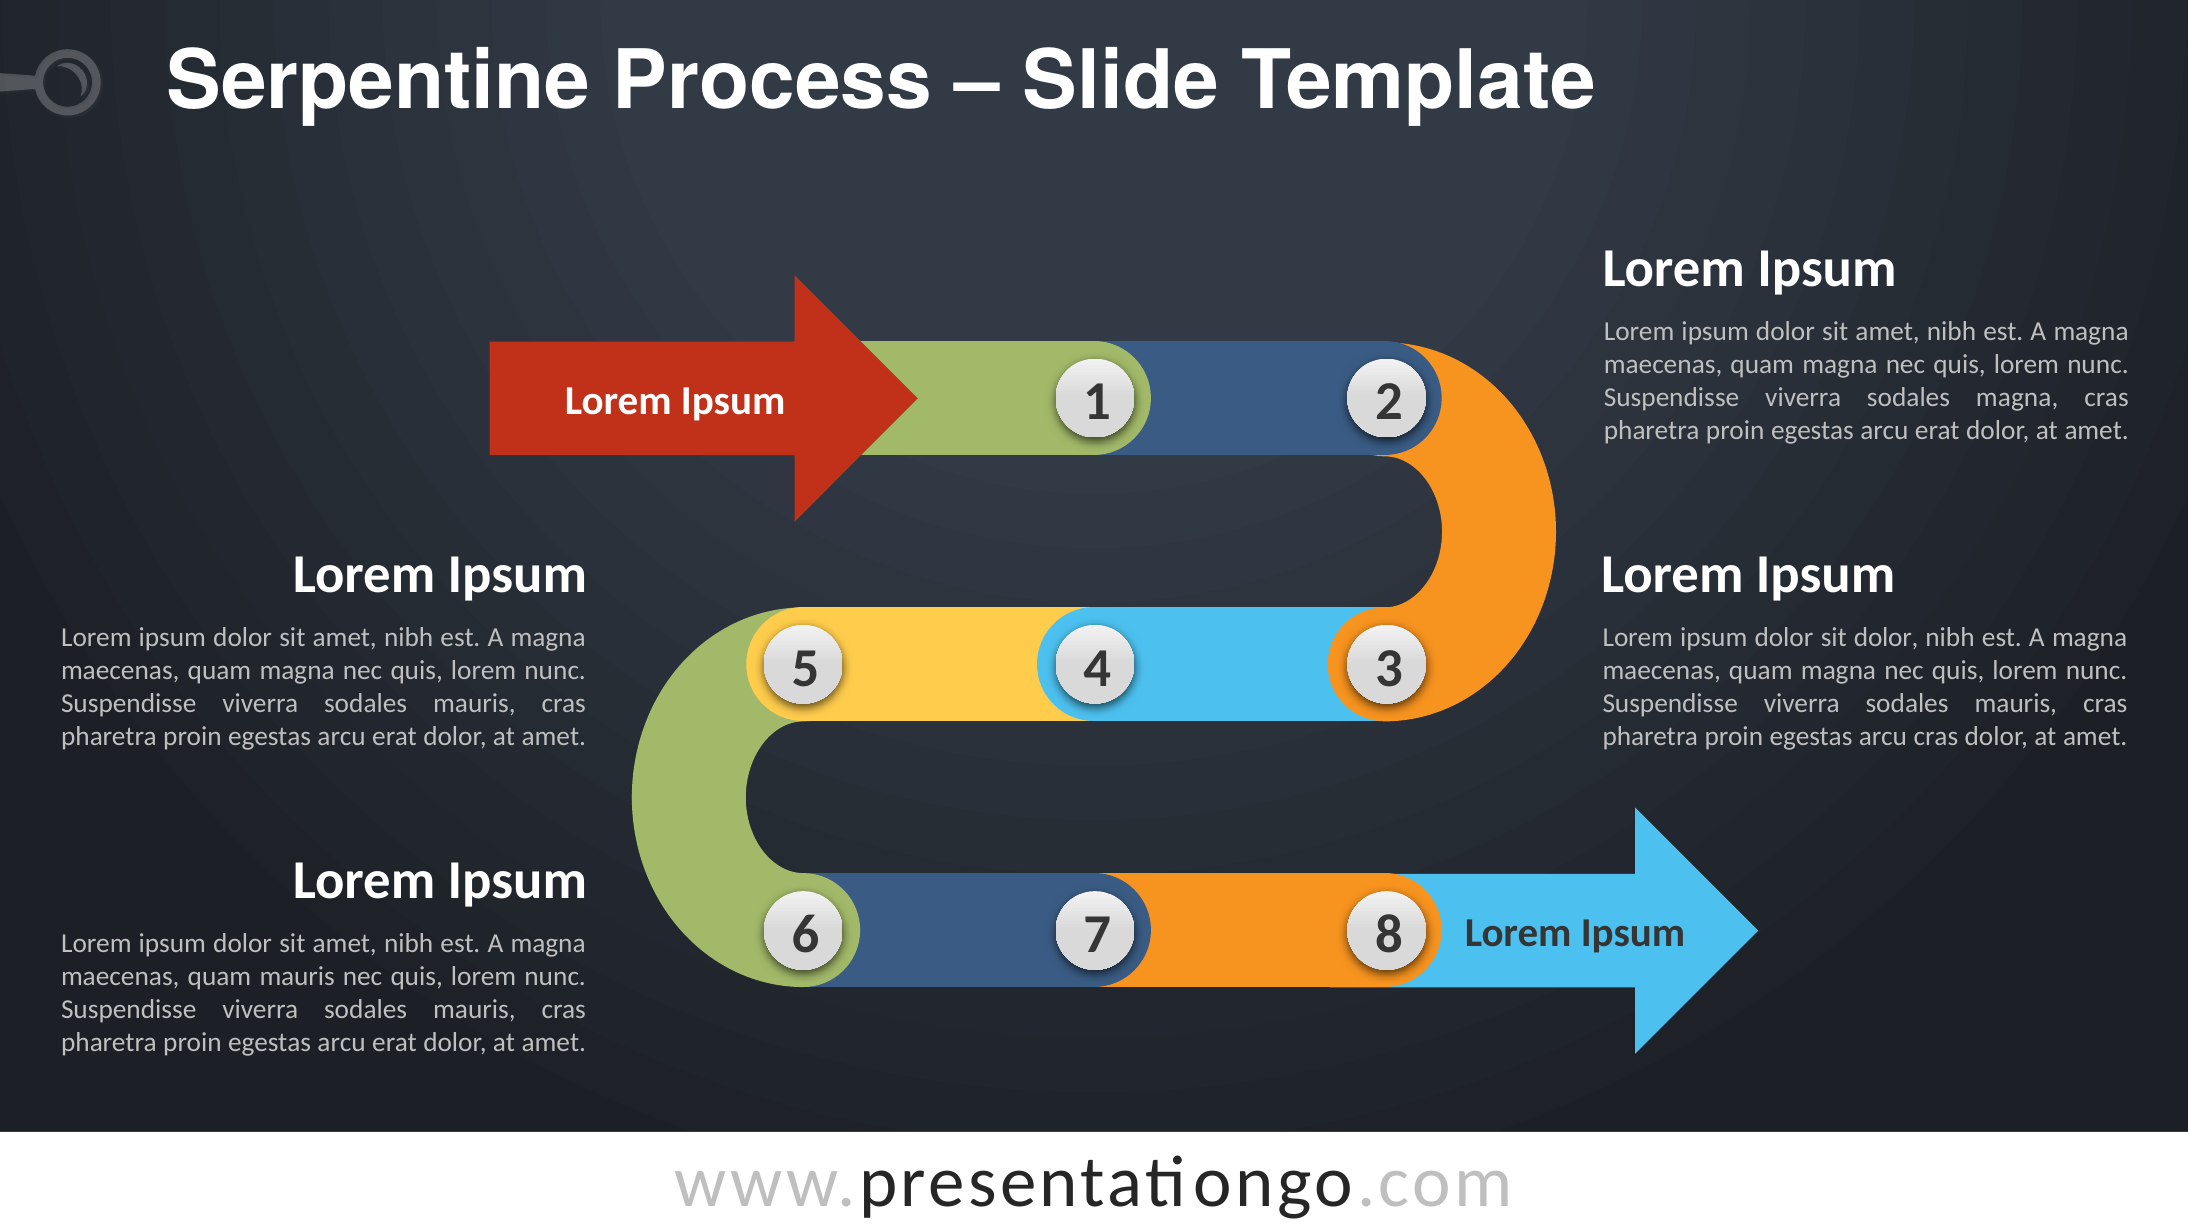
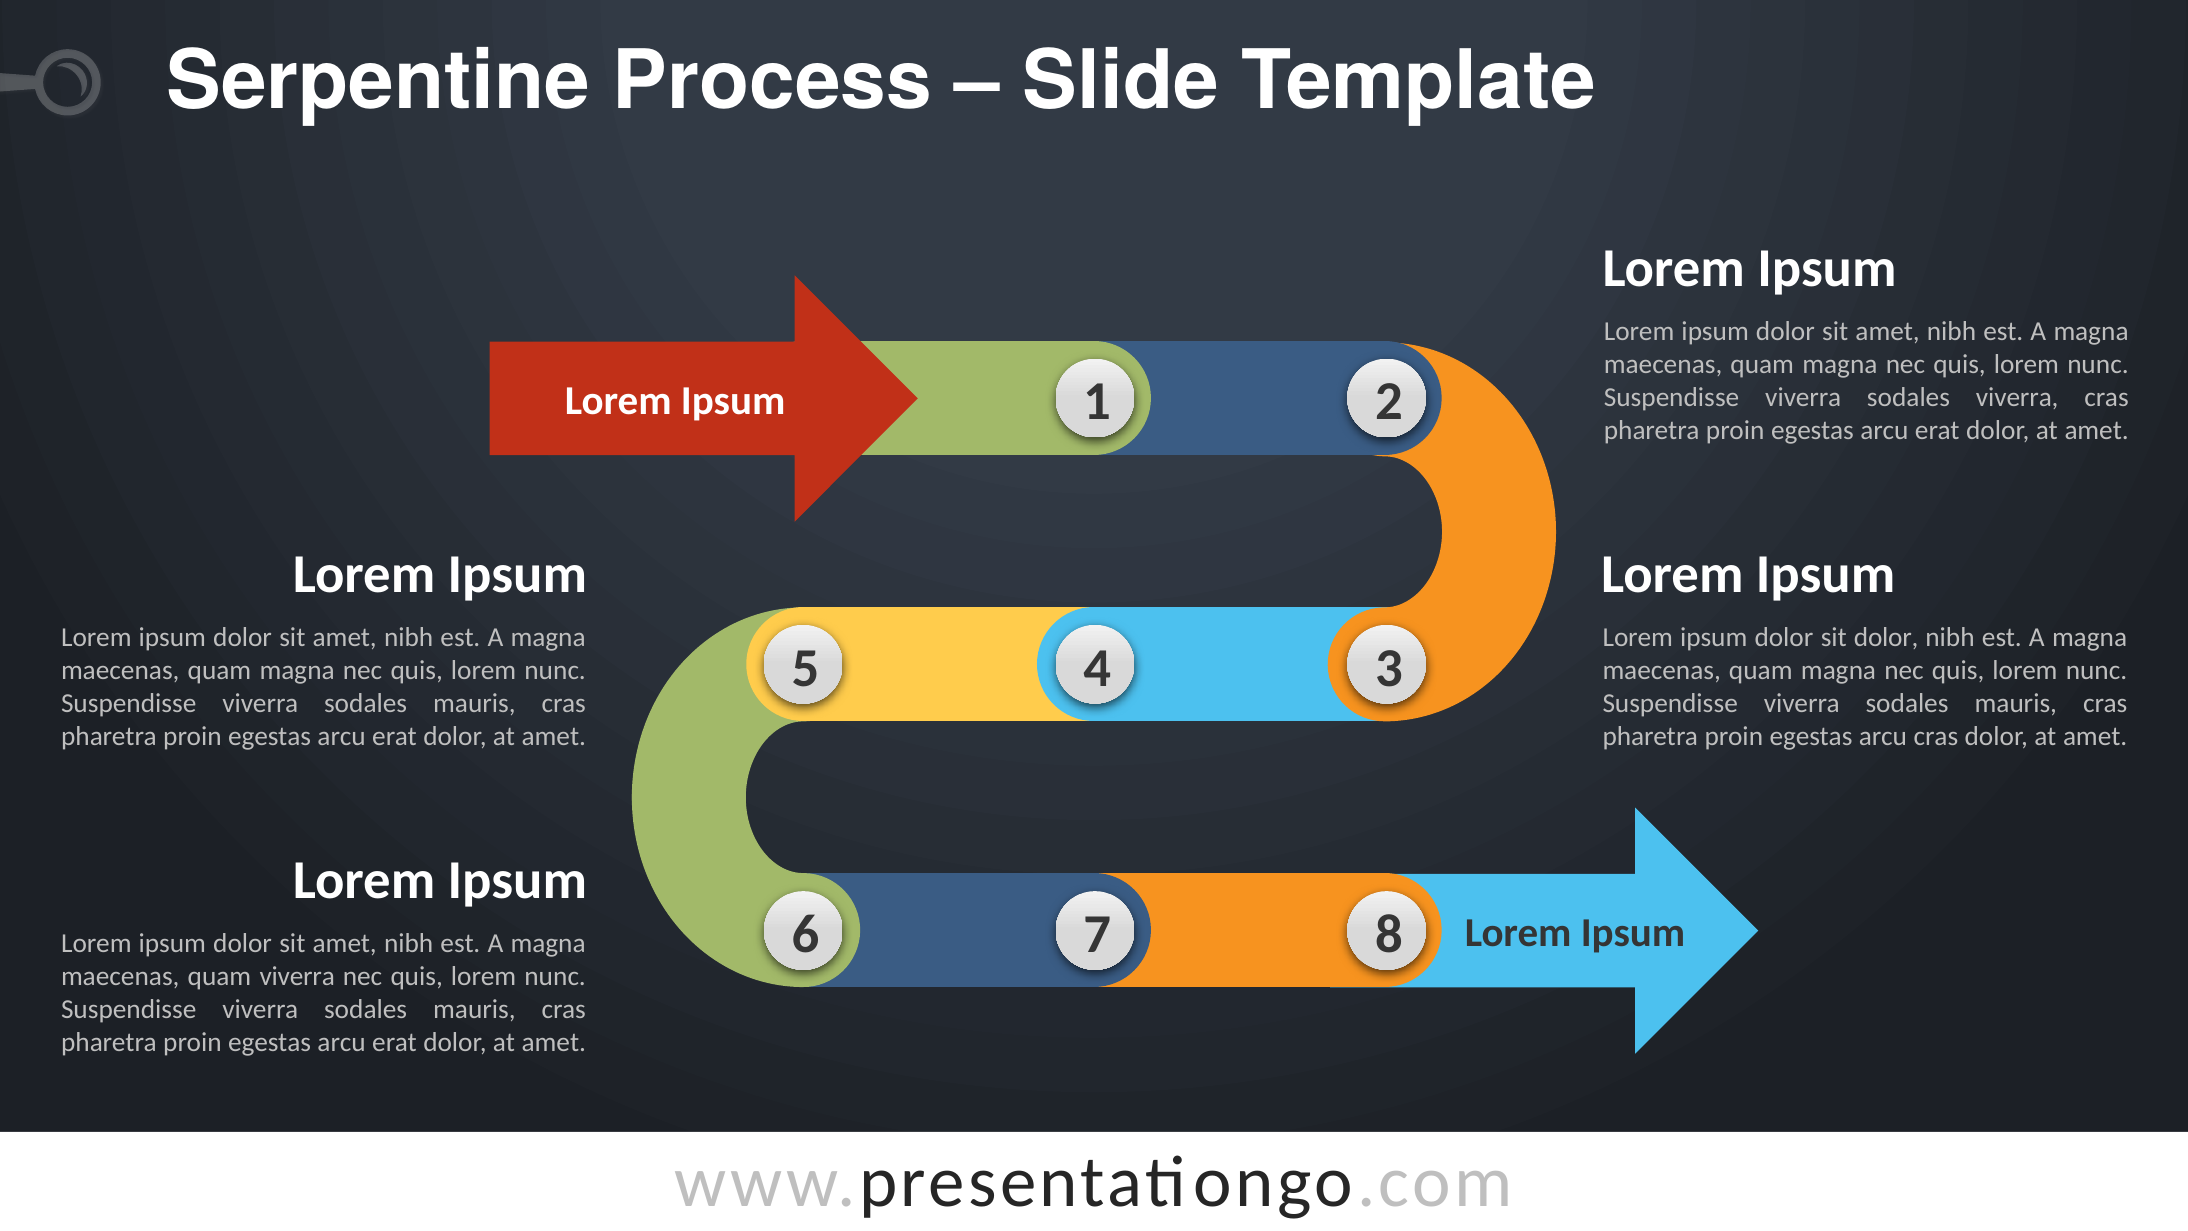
sodales magna: magna -> viverra
quam mauris: mauris -> viverra
